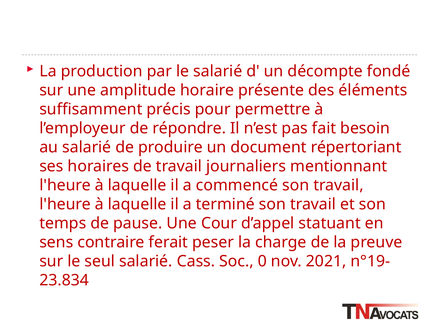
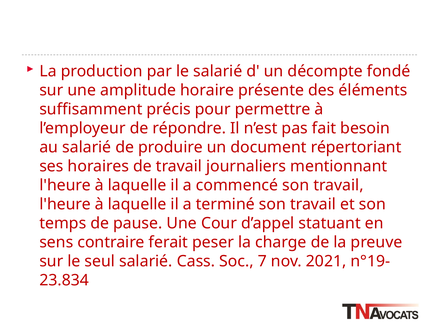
0: 0 -> 7
